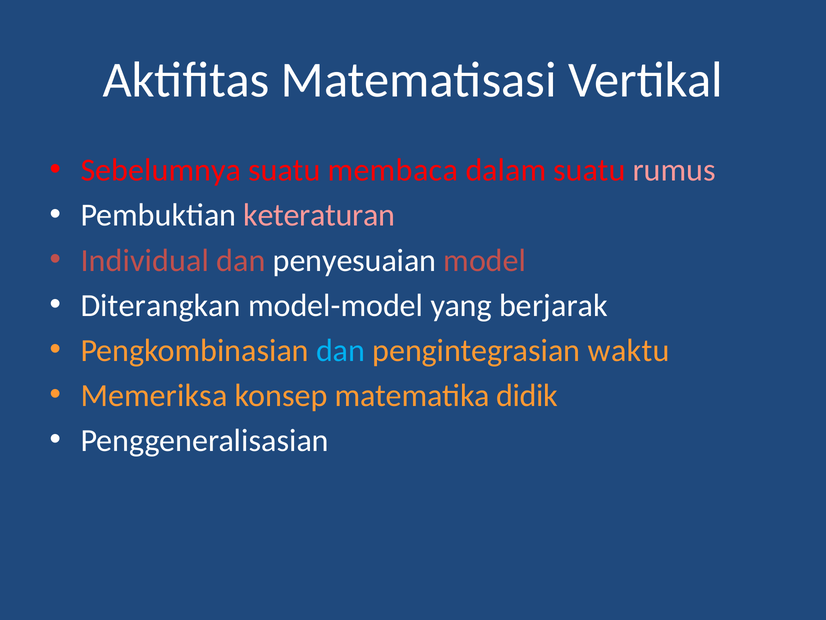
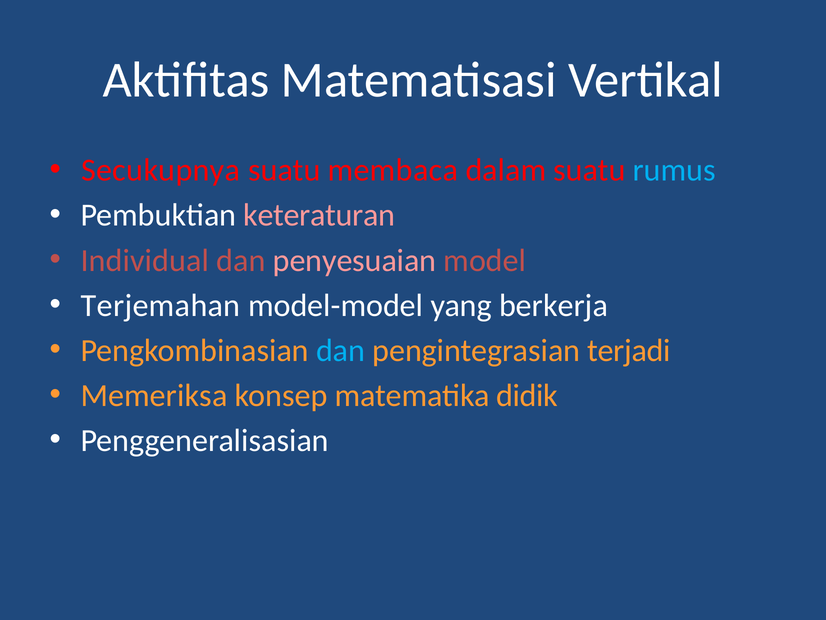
Sebelumnya: Sebelumnya -> Secukupnya
rumus colour: pink -> light blue
penyesuaian colour: white -> pink
Diterangkan: Diterangkan -> Terjemahan
berjarak: berjarak -> berkerja
waktu: waktu -> terjadi
